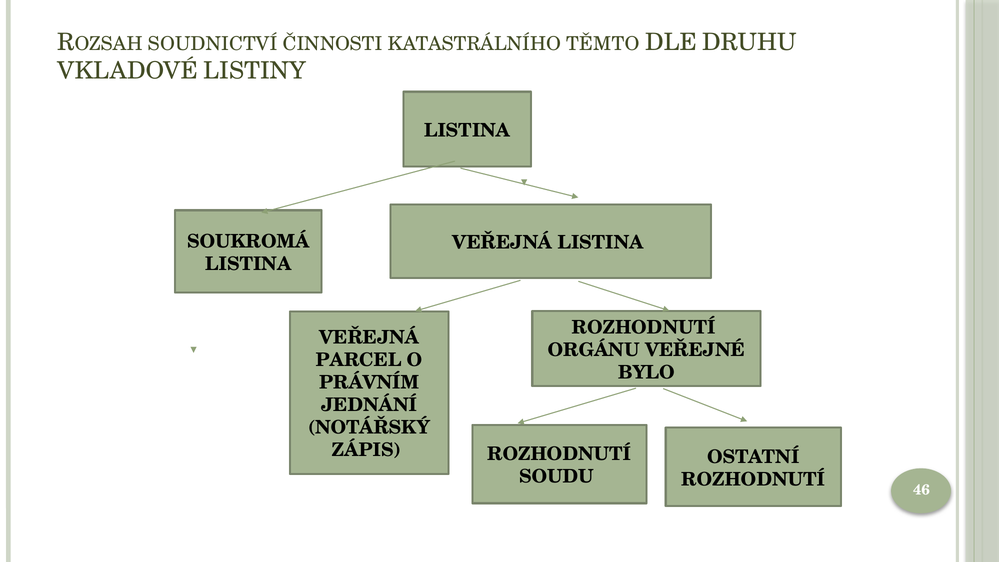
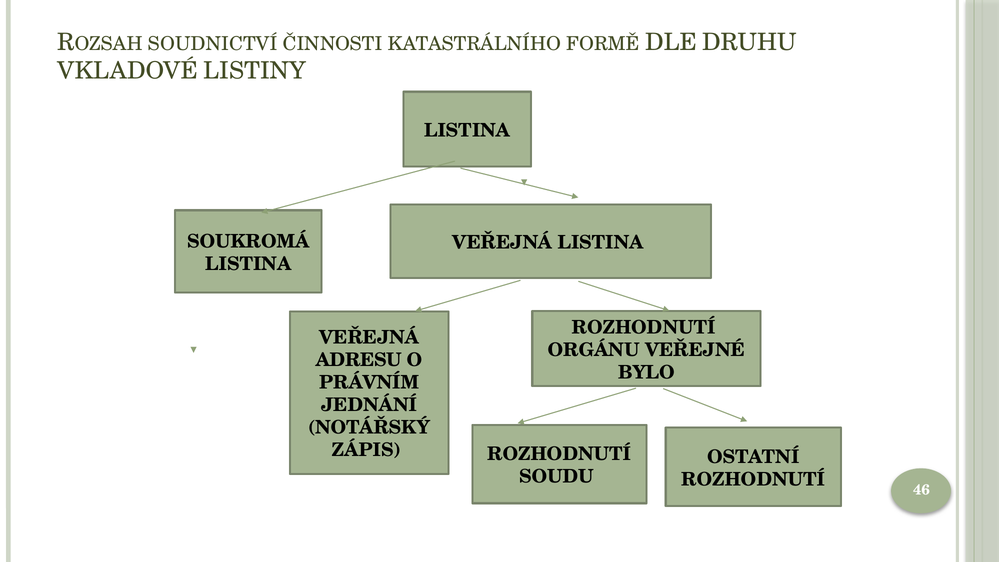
TĚMTO: TĚMTO -> FORMĚ
PARCEL: PARCEL -> ADRESU
